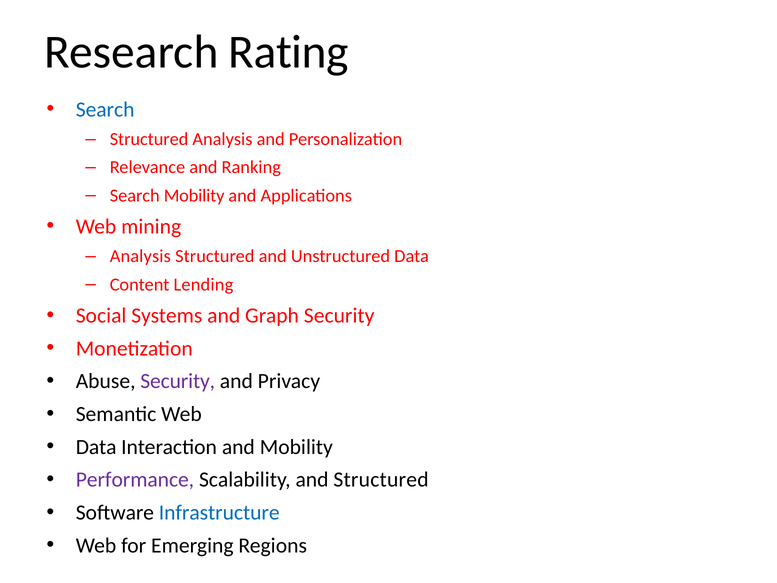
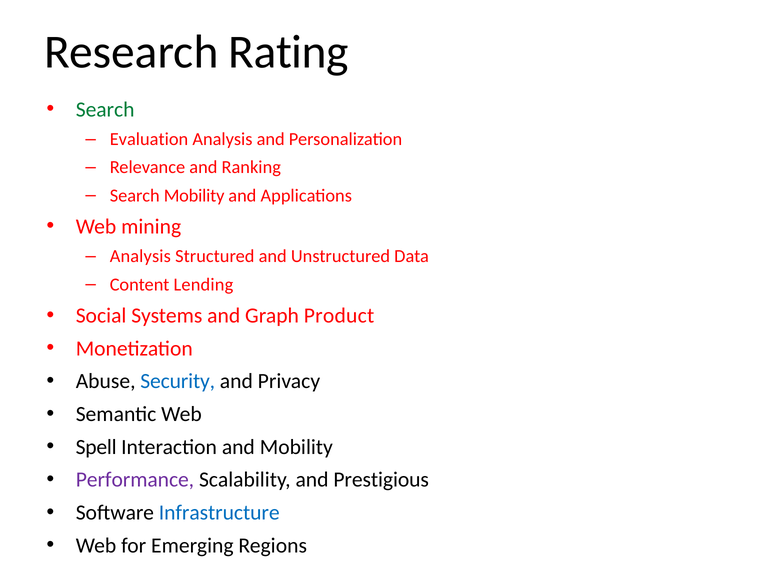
Search at (105, 109) colour: blue -> green
Structured at (149, 139): Structured -> Evaluation
Graph Security: Security -> Product
Security at (178, 381) colour: purple -> blue
Data at (96, 447): Data -> Spell
and Structured: Structured -> Prestigious
